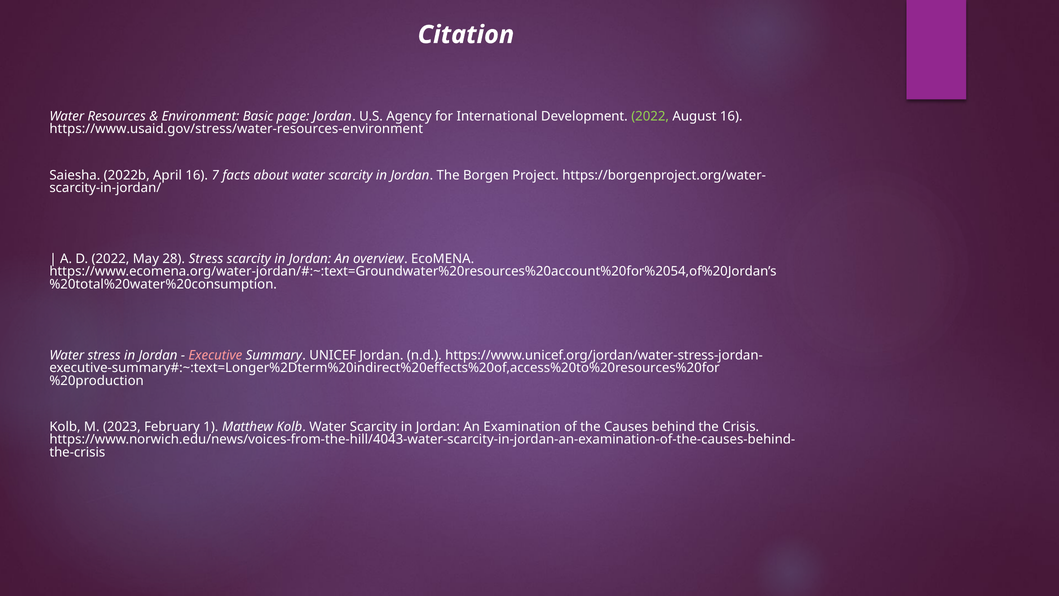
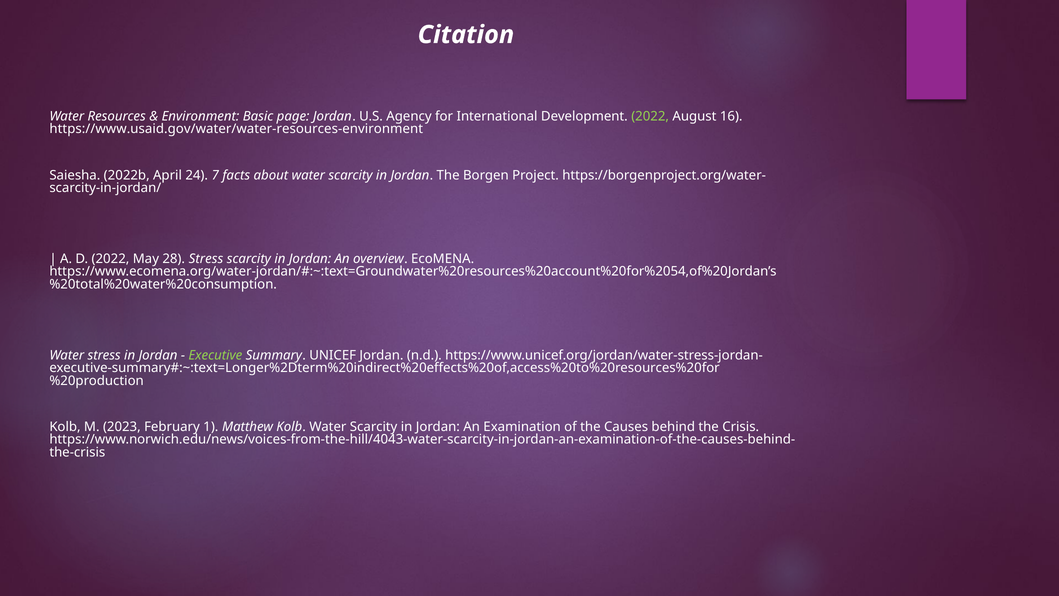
https://www.usaid.gov/stress/water-resources-environment: https://www.usaid.gov/stress/water-resources-environment -> https://www.usaid.gov/water/water-resources-environment
April 16: 16 -> 24
Executive colour: pink -> light green
